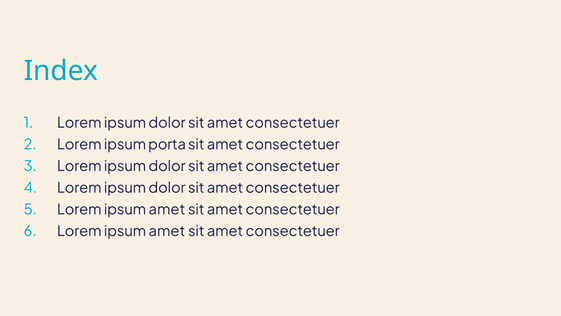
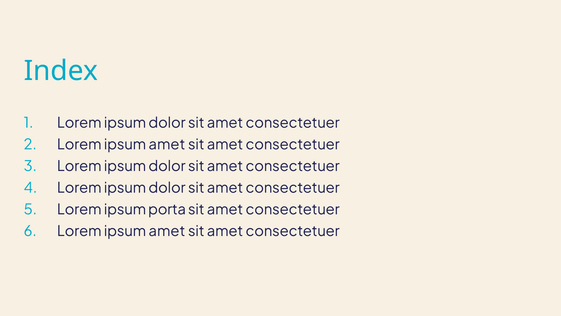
porta at (167, 144): porta -> amet
amet at (167, 209): amet -> porta
